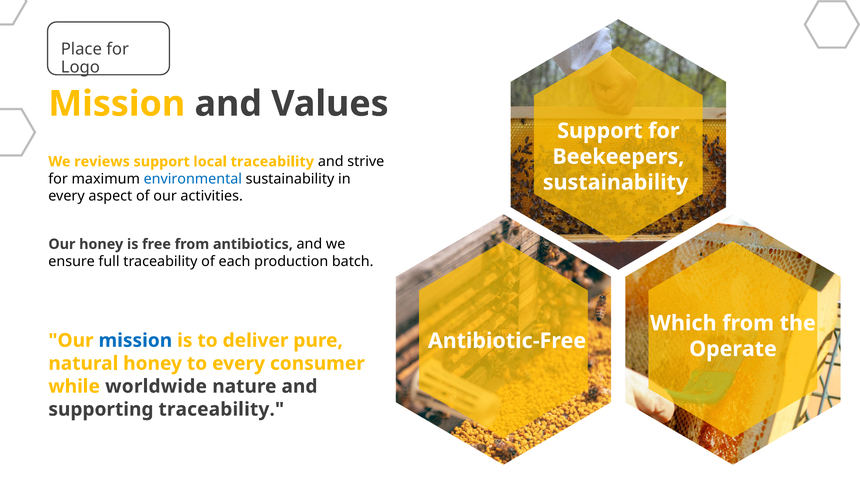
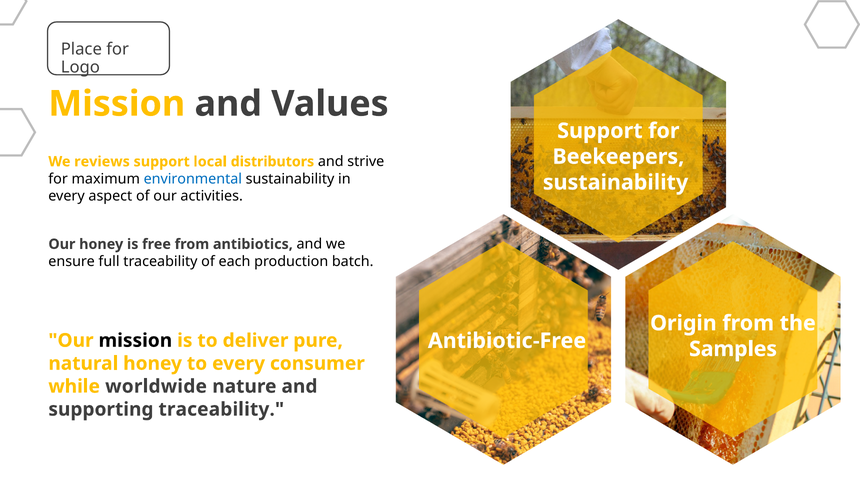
local traceability: traceability -> distributors
Which: Which -> Origin
mission at (135, 340) colour: blue -> black
Operate: Operate -> Samples
